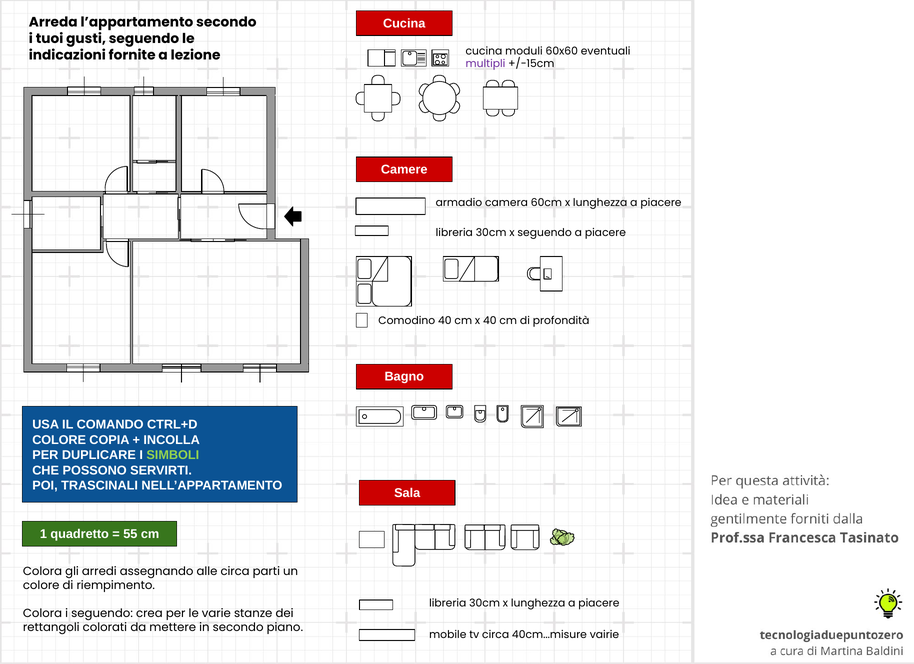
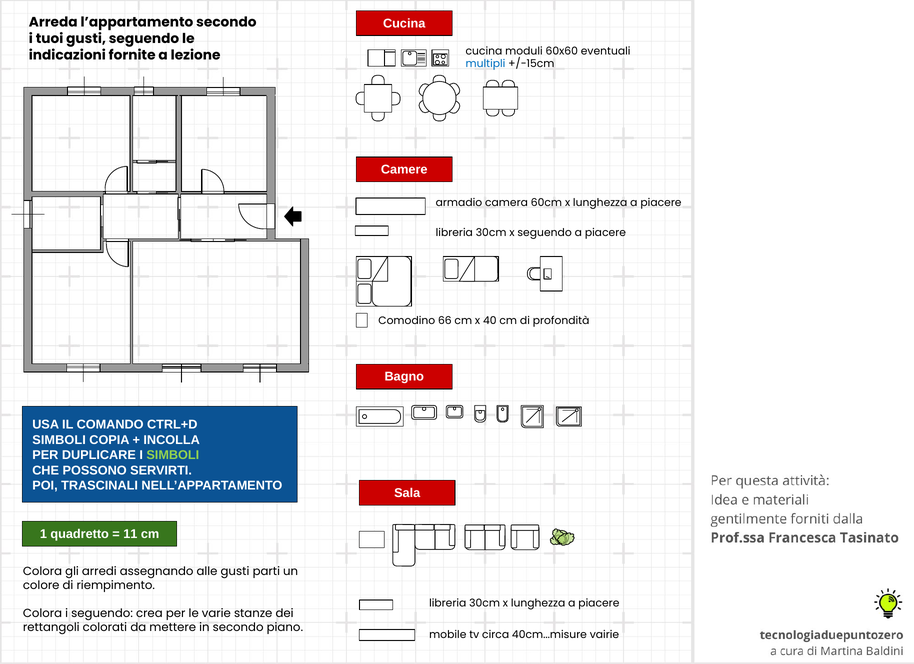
multipli colour: purple -> blue
Comodino 40: 40 -> 66
COLORE at (59, 440): COLORE -> SIMBOLI
55: 55 -> 11
alle circa: circa -> gusti
